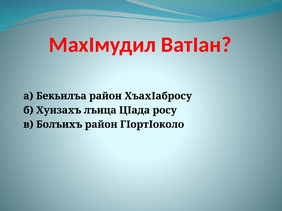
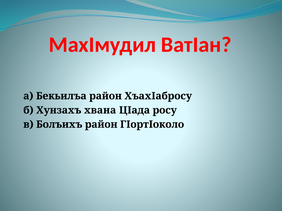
лъица: лъица -> хвана
